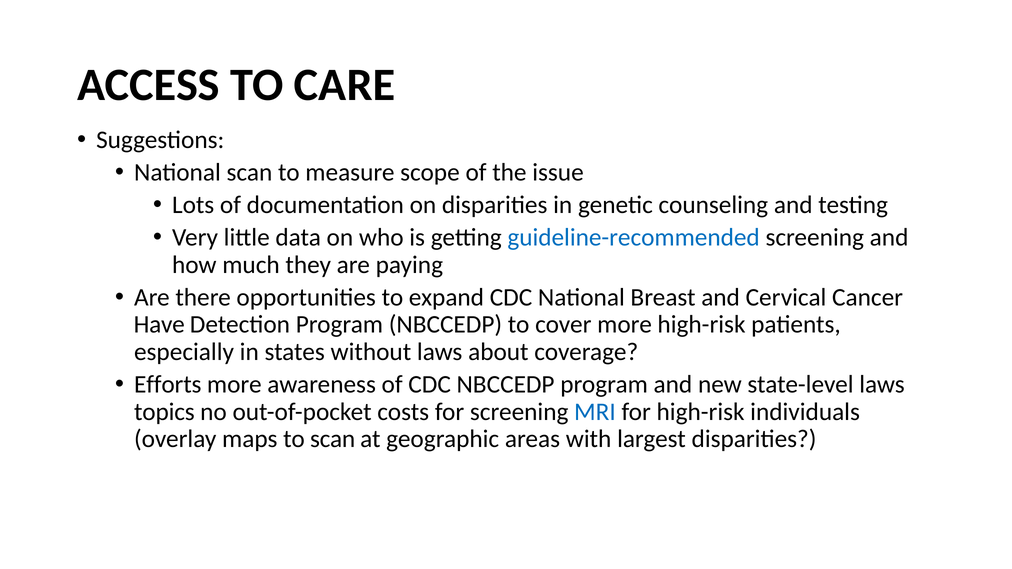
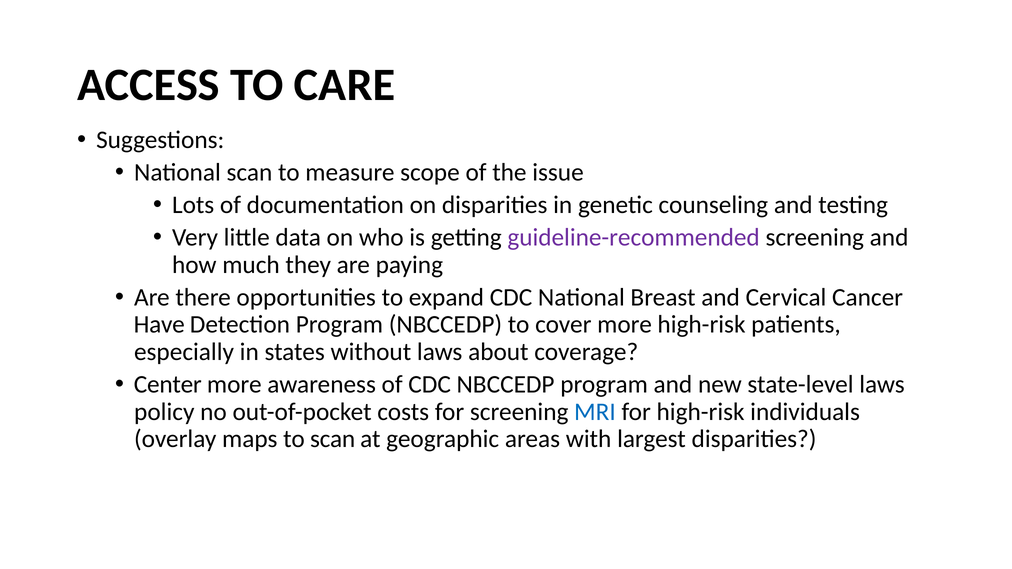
guideline-recommended colour: blue -> purple
Efforts: Efforts -> Center
topics: topics -> policy
